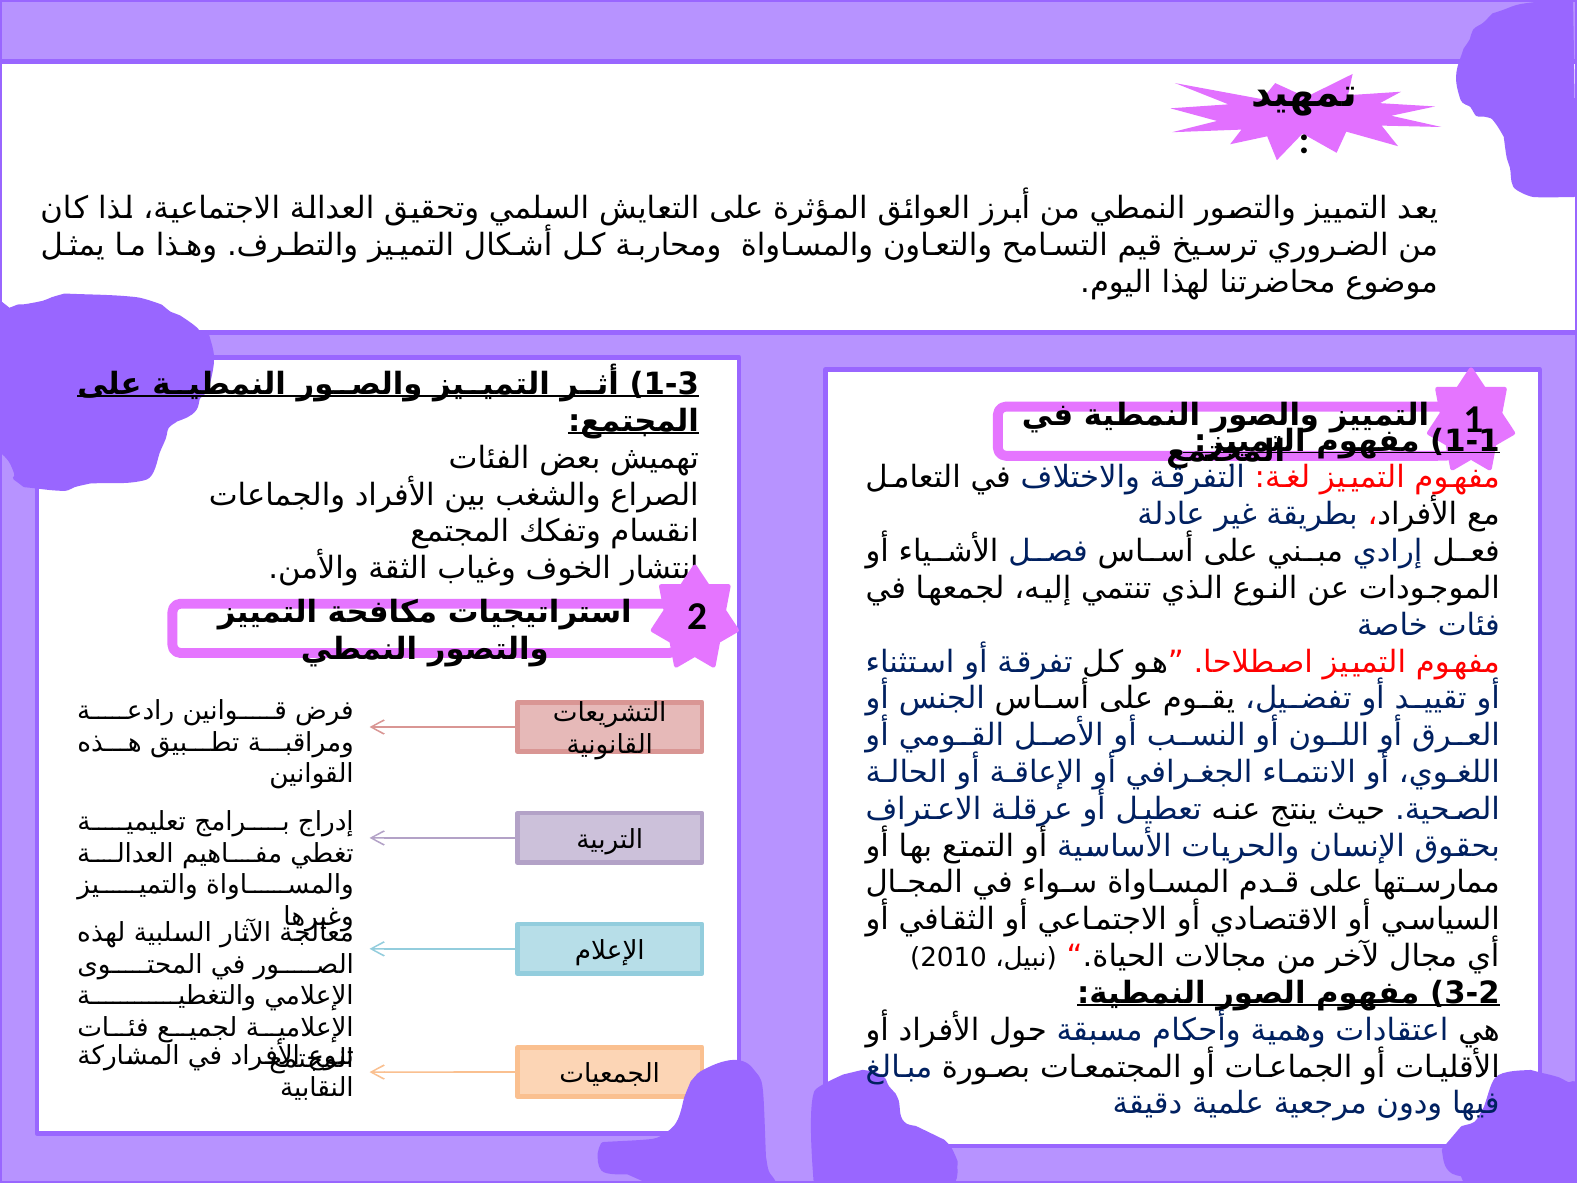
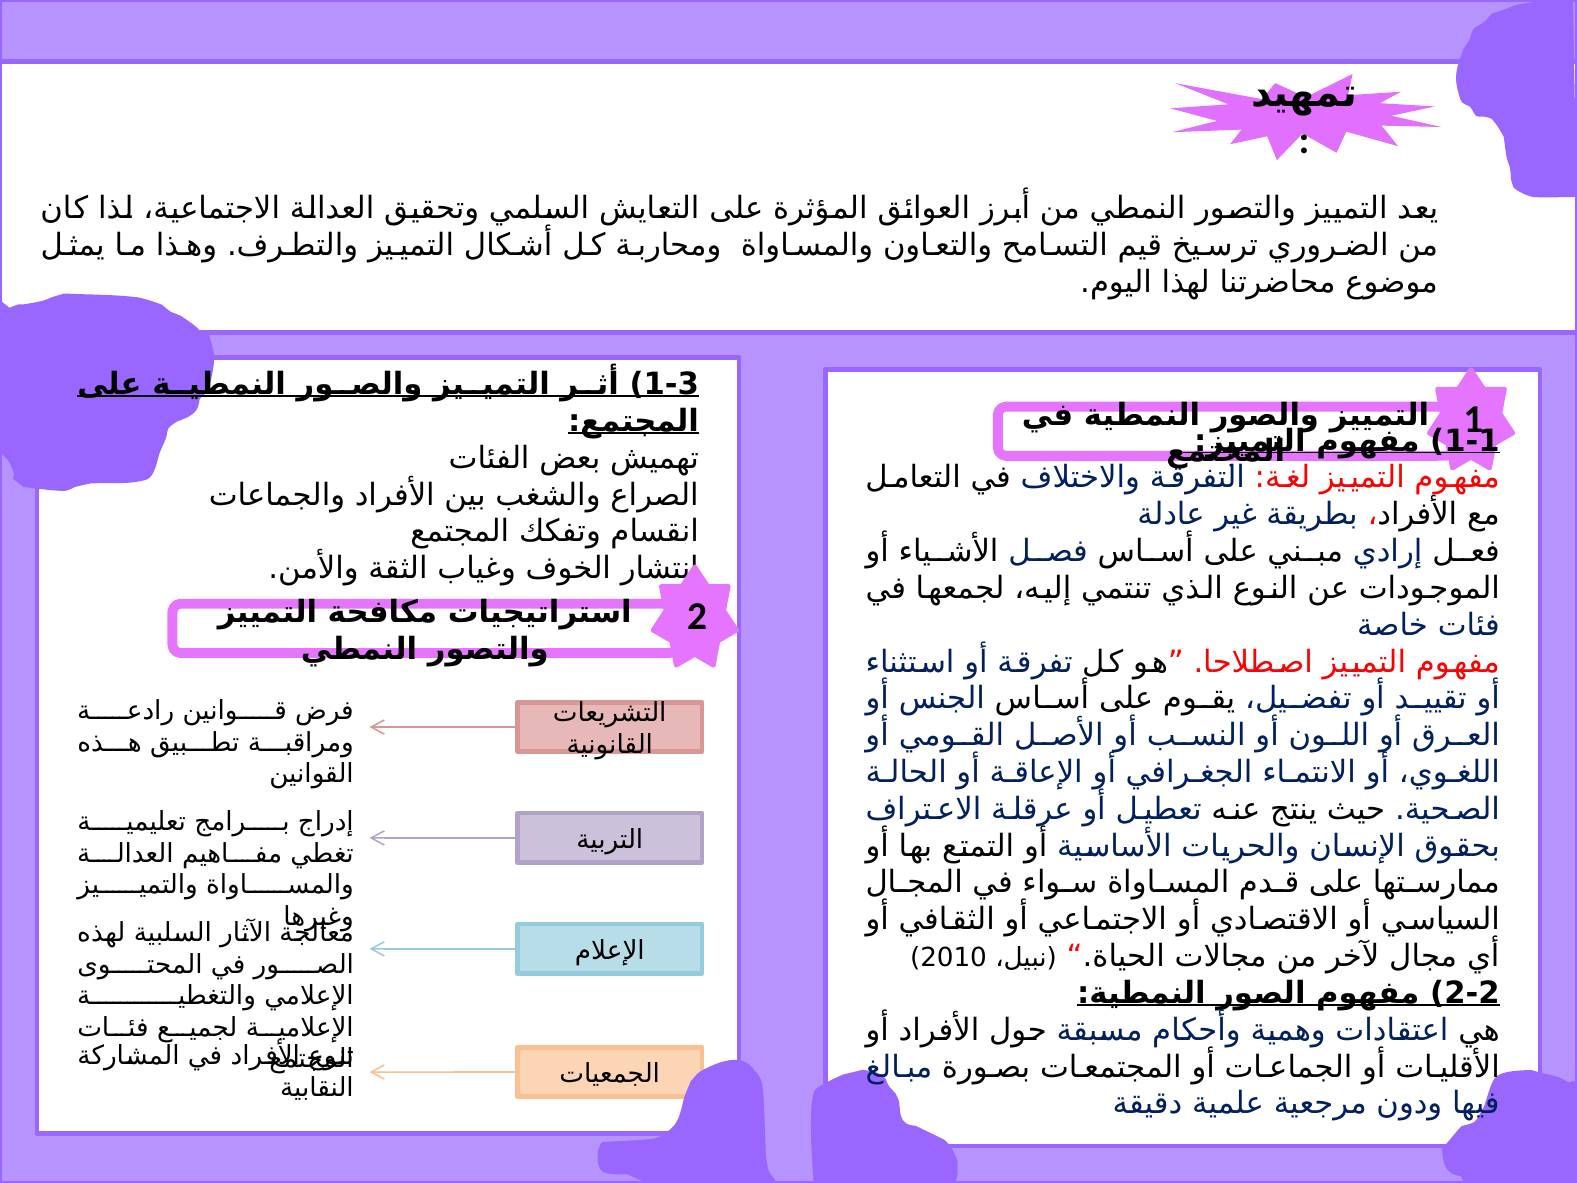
3-2: 3-2 -> 2-2
